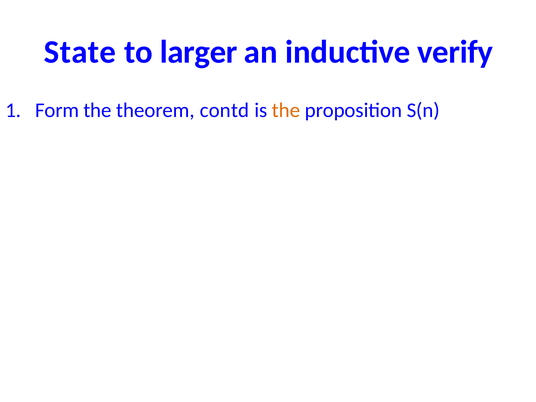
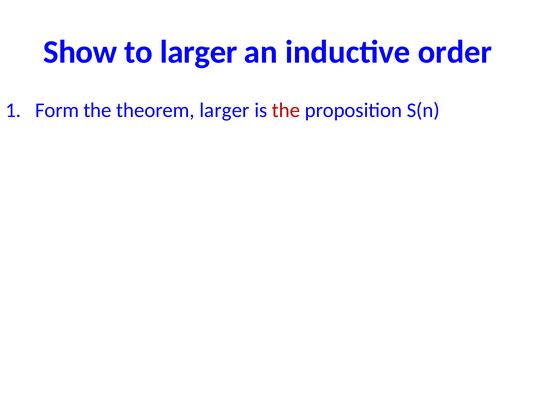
State: State -> Show
verify: verify -> order
theorem contd: contd -> larger
the at (286, 110) colour: orange -> red
